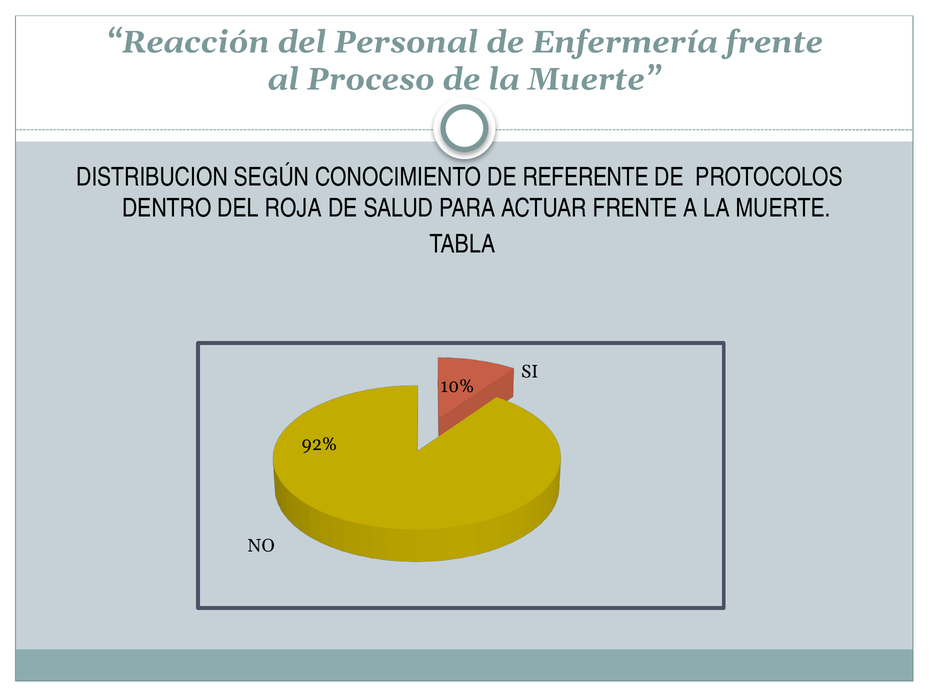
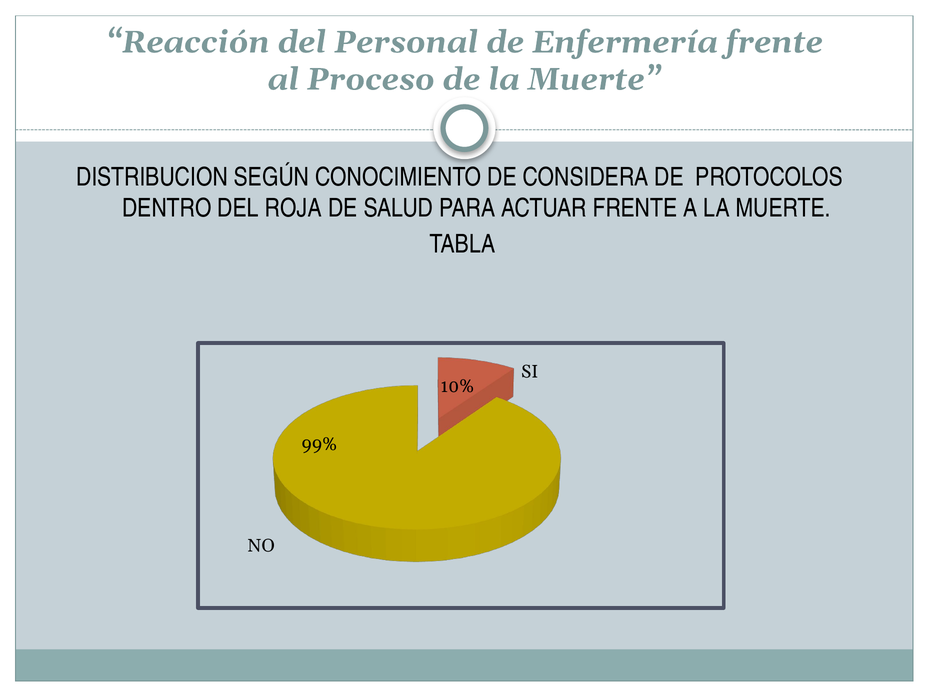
REFERENTE: REFERENTE -> CONSIDERA
92%: 92% -> 99%
